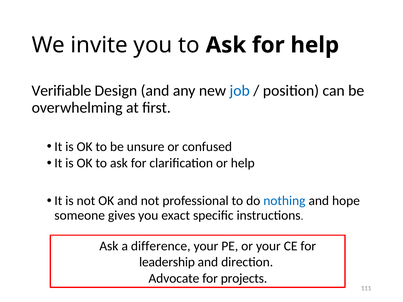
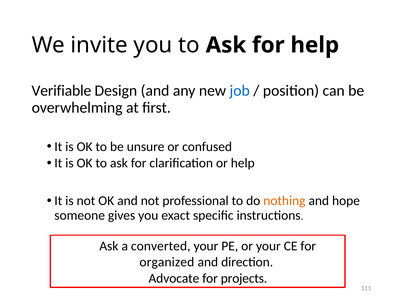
nothing colour: blue -> orange
difference: difference -> converted
leadership: leadership -> organized
